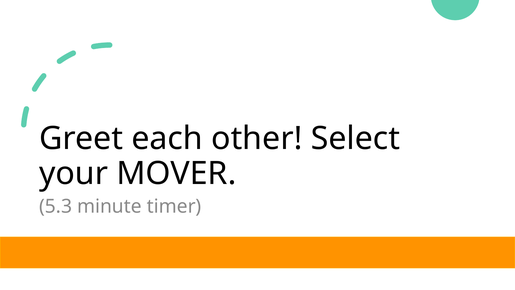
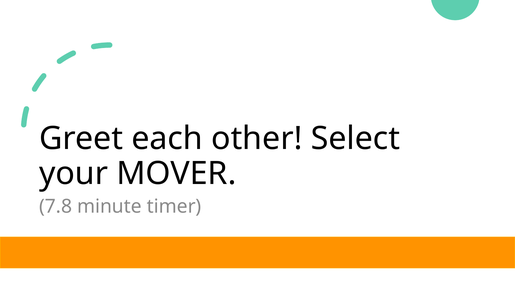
5.3: 5.3 -> 7.8
